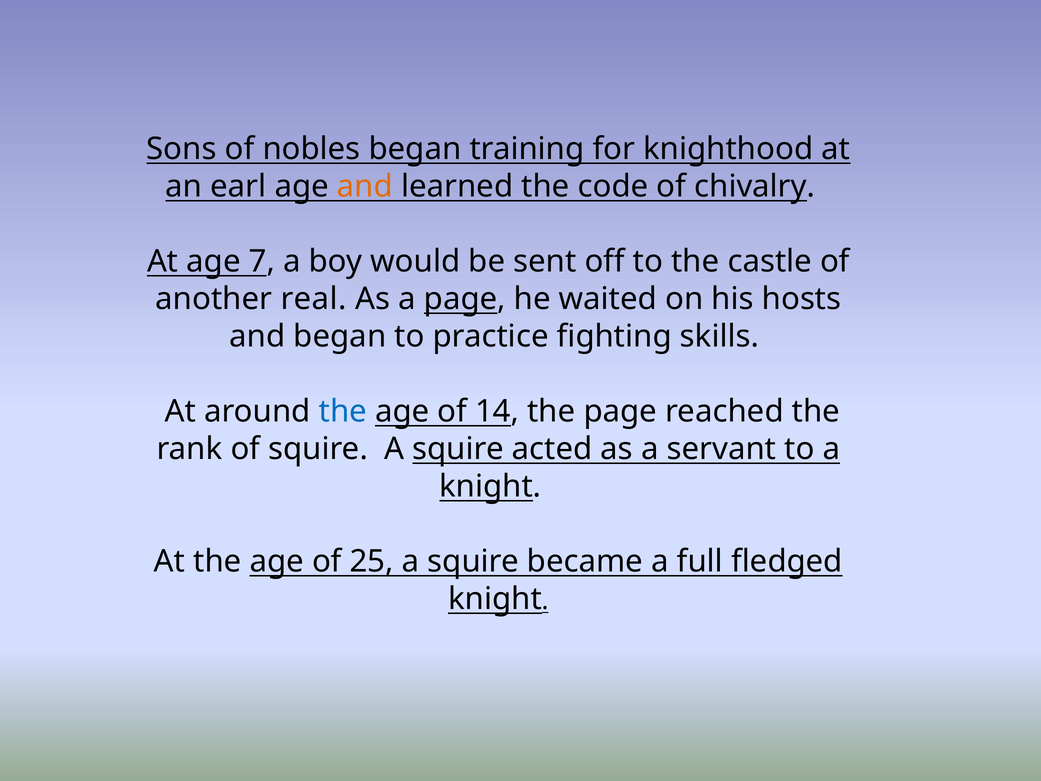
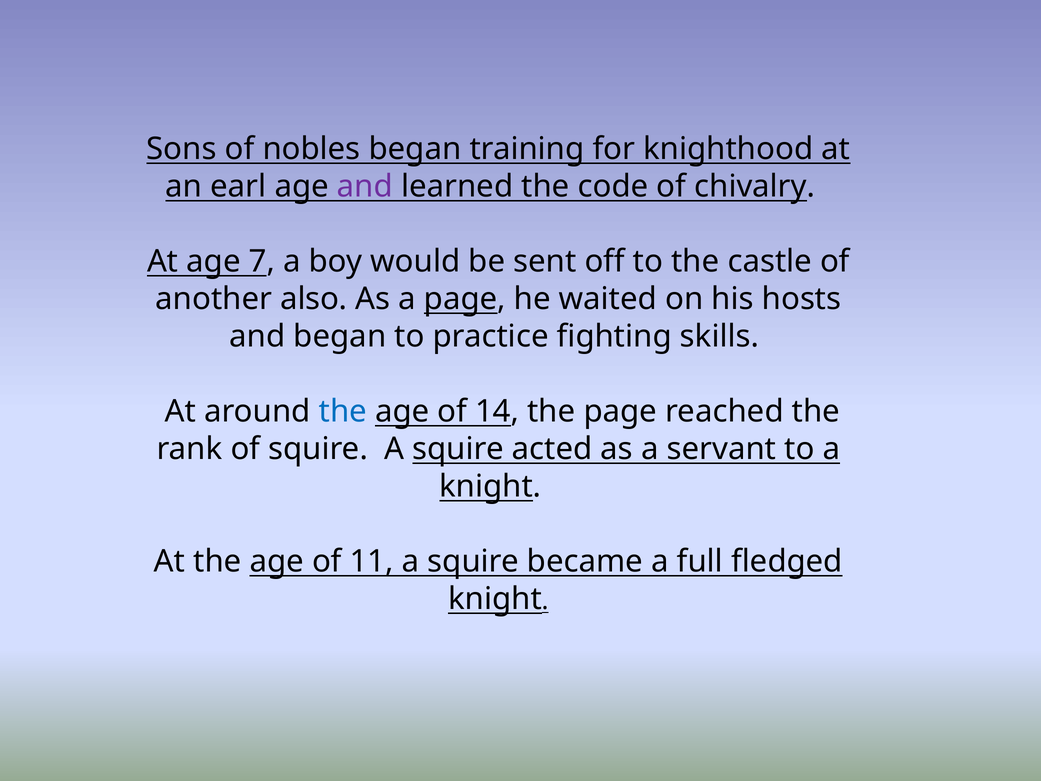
and at (365, 187) colour: orange -> purple
real: real -> also
25: 25 -> 11
